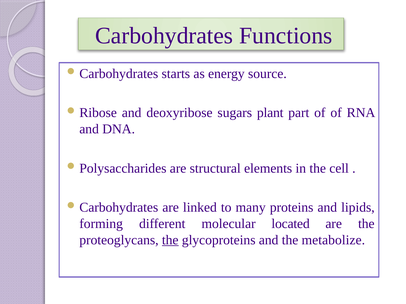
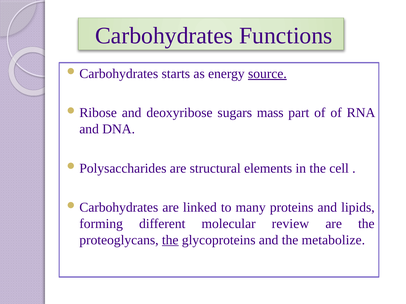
source underline: none -> present
plant: plant -> mass
located: located -> review
